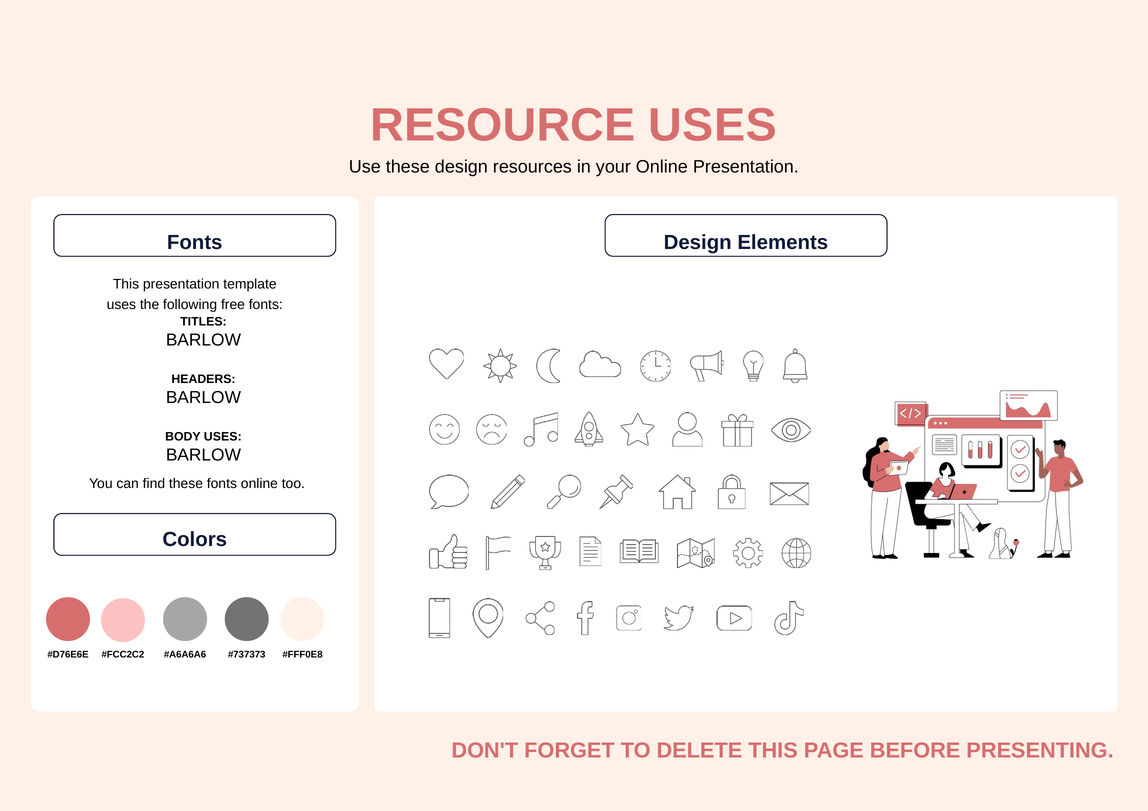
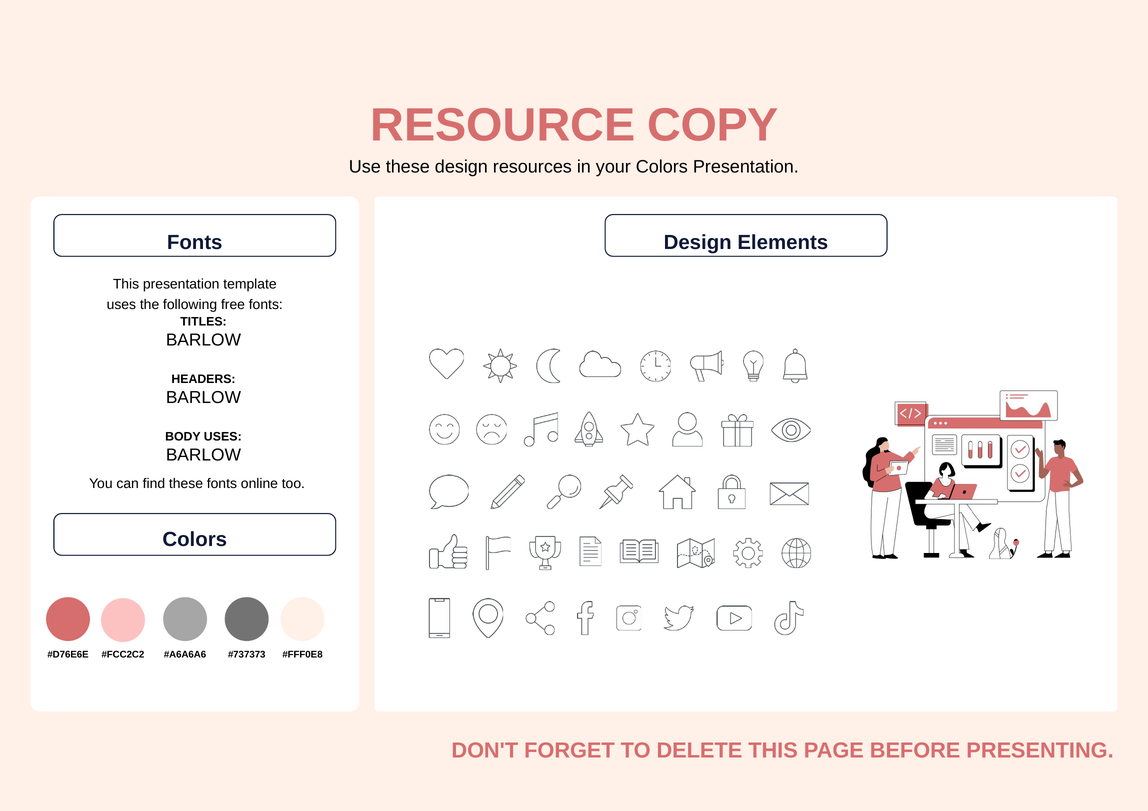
RESOURCE USES: USES -> COPY
your Online: Online -> Colors
